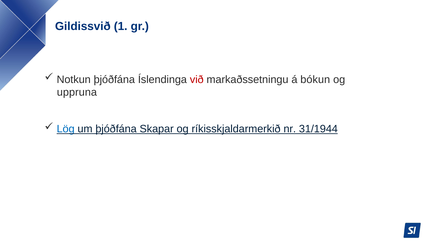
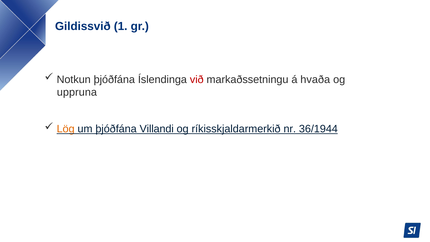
bókun: bókun -> hvaða
Lög colour: blue -> orange
Skapar: Skapar -> Villandi
31/1944: 31/1944 -> 36/1944
